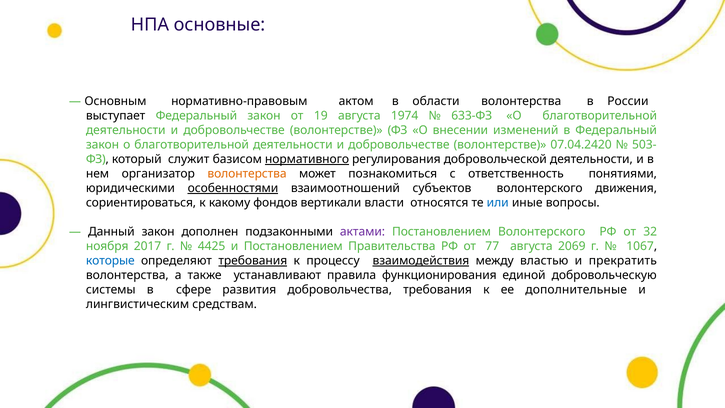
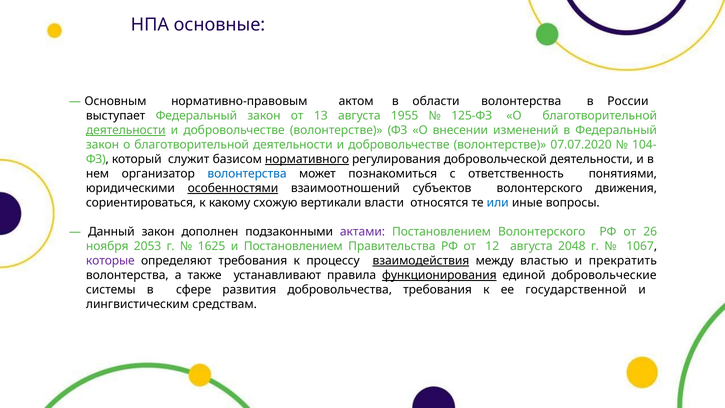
19: 19 -> 13
1974: 1974 -> 1955
633-ФЗ: 633-ФЗ -> 125-ФЗ
деятельности at (126, 130) underline: none -> present
07.04.2420: 07.04.2420 -> 07.07.2020
503-: 503- -> 104-
волонтерства at (247, 174) colour: orange -> blue
фондов: фондов -> схожую
32: 32 -> 26
2017: 2017 -> 2053
4425: 4425 -> 1625
77: 77 -> 12
2069: 2069 -> 2048
которые colour: blue -> purple
требования at (253, 261) underline: present -> none
функционирования underline: none -> present
добровольческую: добровольческую -> добровольческие
дополнительные: дополнительные -> государственной
